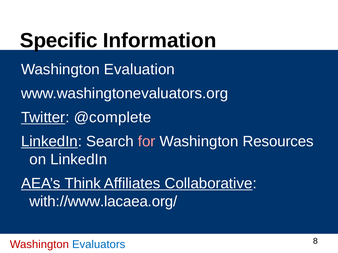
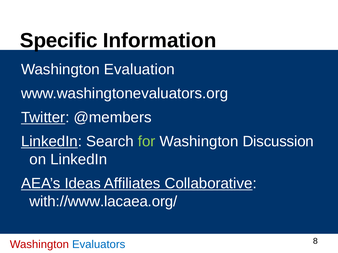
@complete: @complete -> @members
for colour: pink -> light green
Resources: Resources -> Discussion
Think: Think -> Ideas
